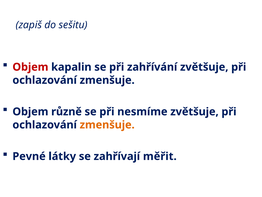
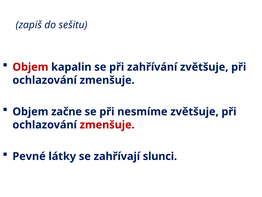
různě: různě -> začne
zmenšuje at (107, 125) colour: orange -> red
měřit: měřit -> slunci
